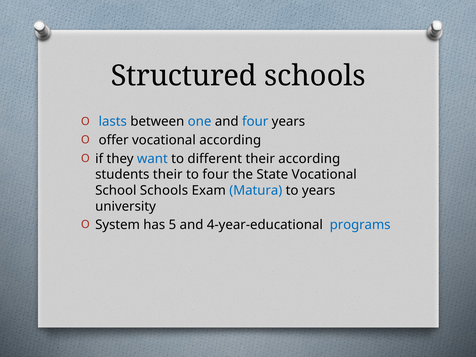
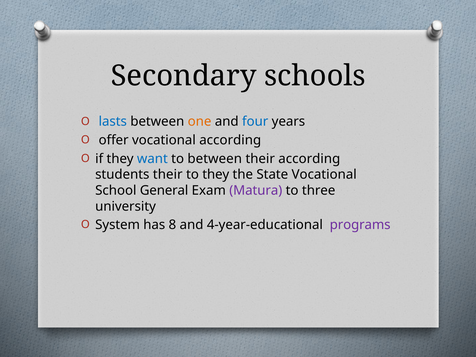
Structured: Structured -> Secondary
one colour: blue -> orange
to different: different -> between
to four: four -> they
School Schools: Schools -> General
Matura colour: blue -> purple
to years: years -> three
5: 5 -> 8
programs colour: blue -> purple
